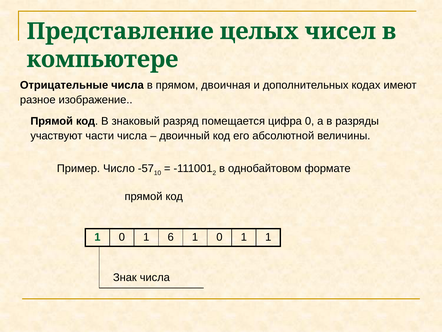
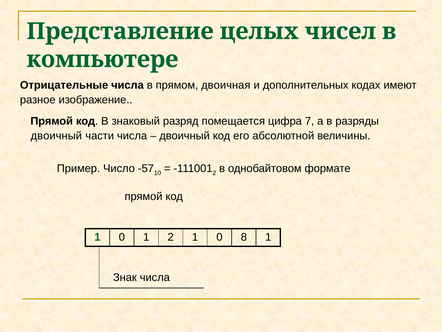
цифра 0: 0 -> 7
участвуют at (56, 136): участвуют -> двоичный
1 6: 6 -> 2
1 at (244, 237): 1 -> 8
